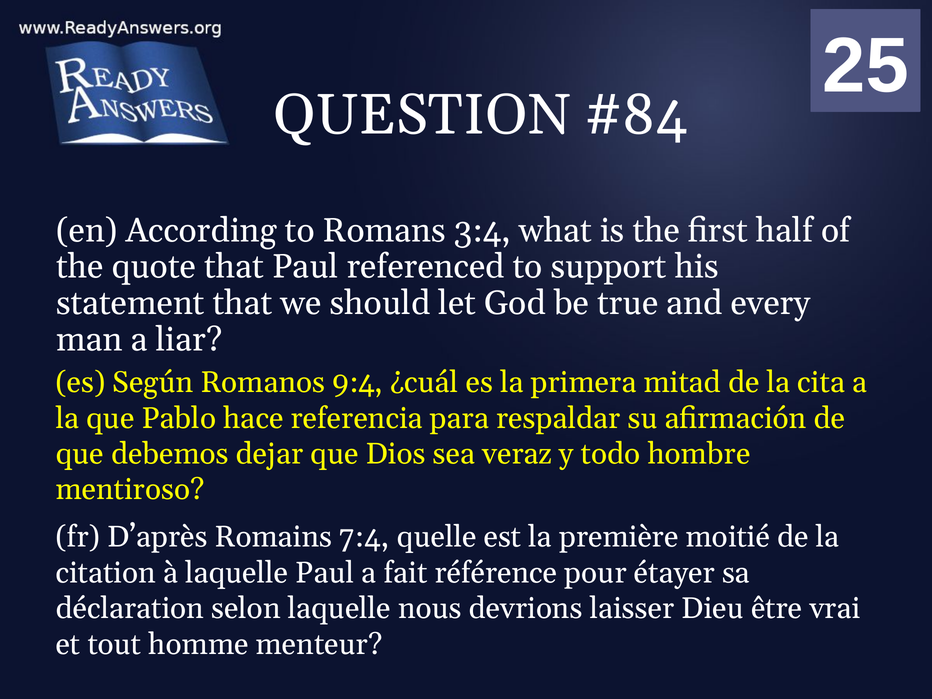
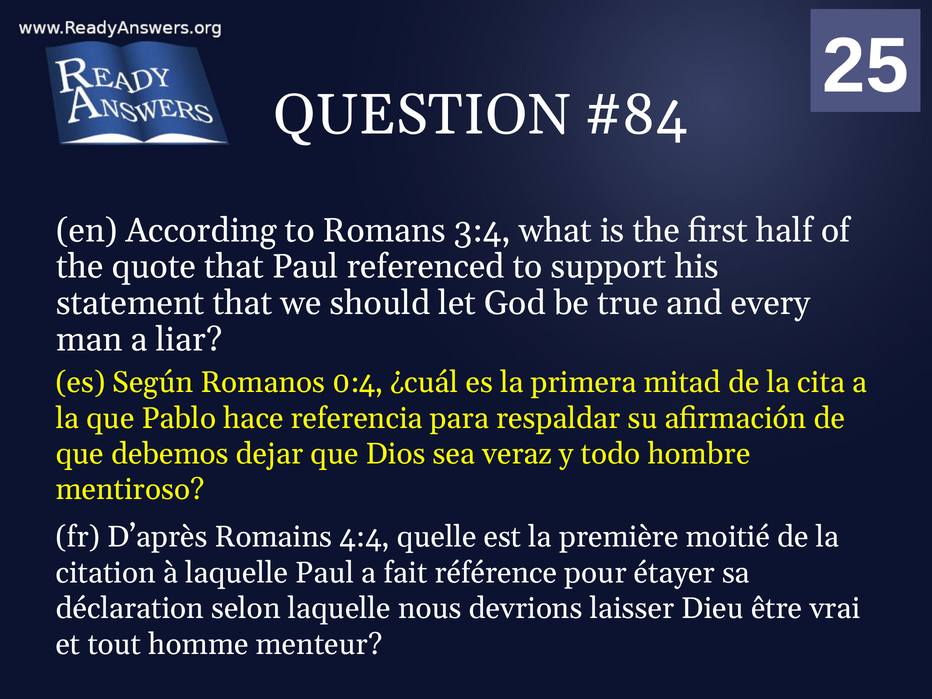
9:4: 9:4 -> 0:4
7:4: 7:4 -> 4:4
